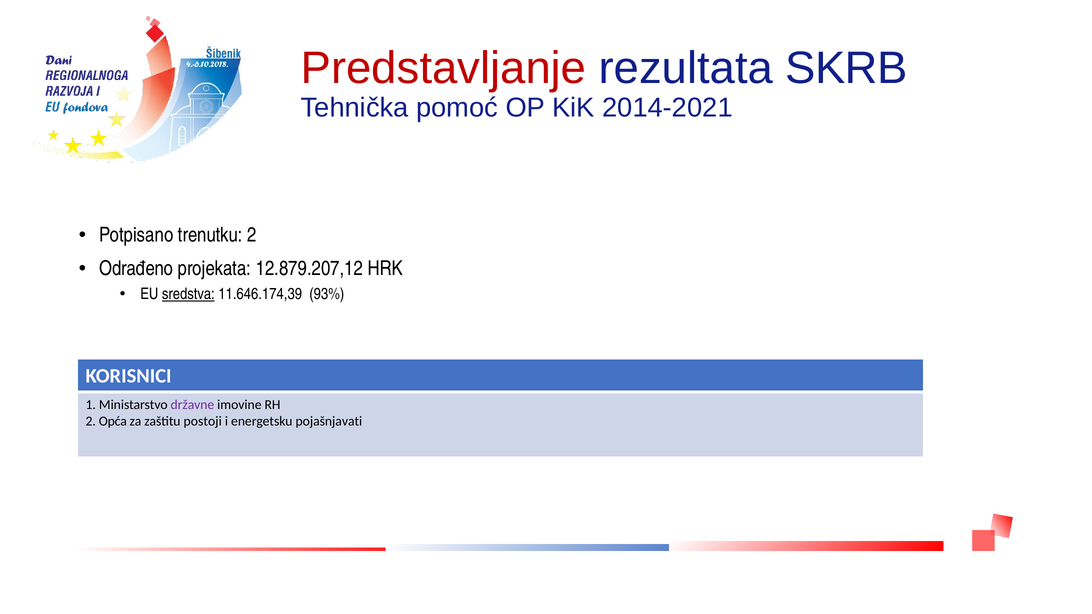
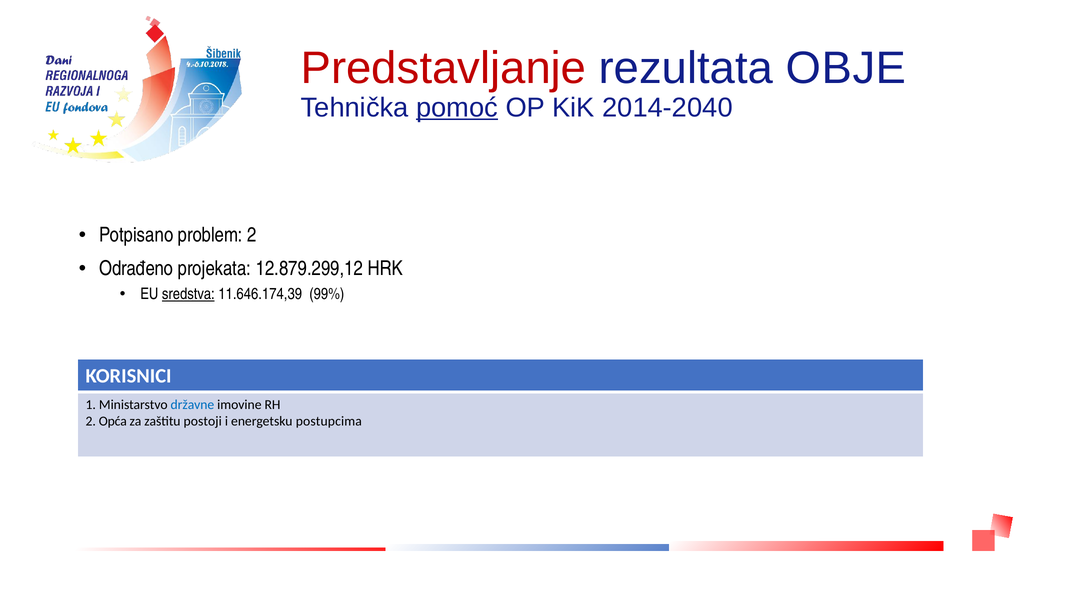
SKRB: SKRB -> OBJE
pomoć underline: none -> present
2014-2021: 2014-2021 -> 2014-2040
trenutku: trenutku -> problem
12.879.207,12: 12.879.207,12 -> 12.879.299,12
93%: 93% -> 99%
državne colour: purple -> blue
pojašnjavati: pojašnjavati -> postupcima
